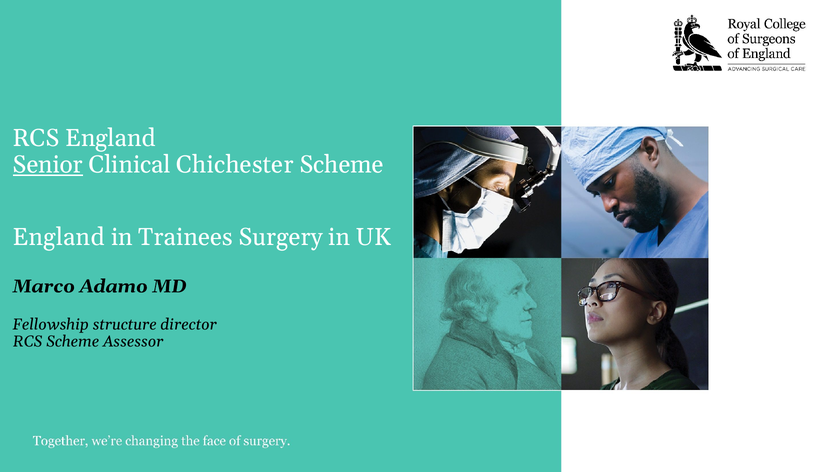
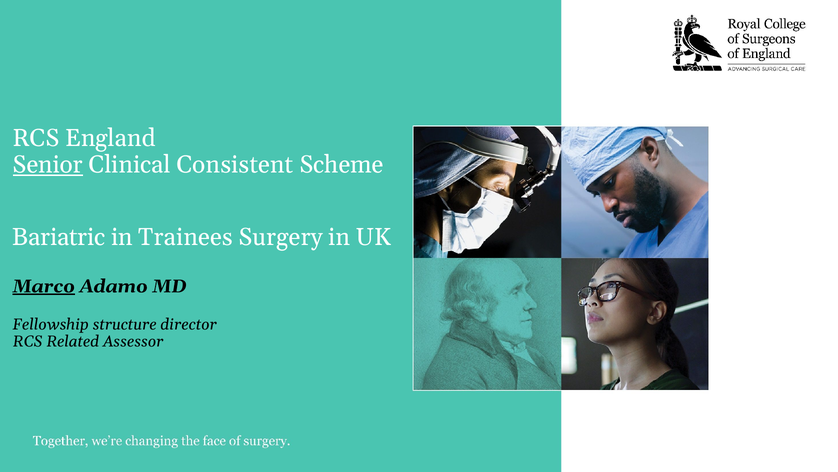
Chichester: Chichester -> Consistent
England at (59, 237): England -> Bariatric
Marco underline: none -> present
RCS Scheme: Scheme -> Related
